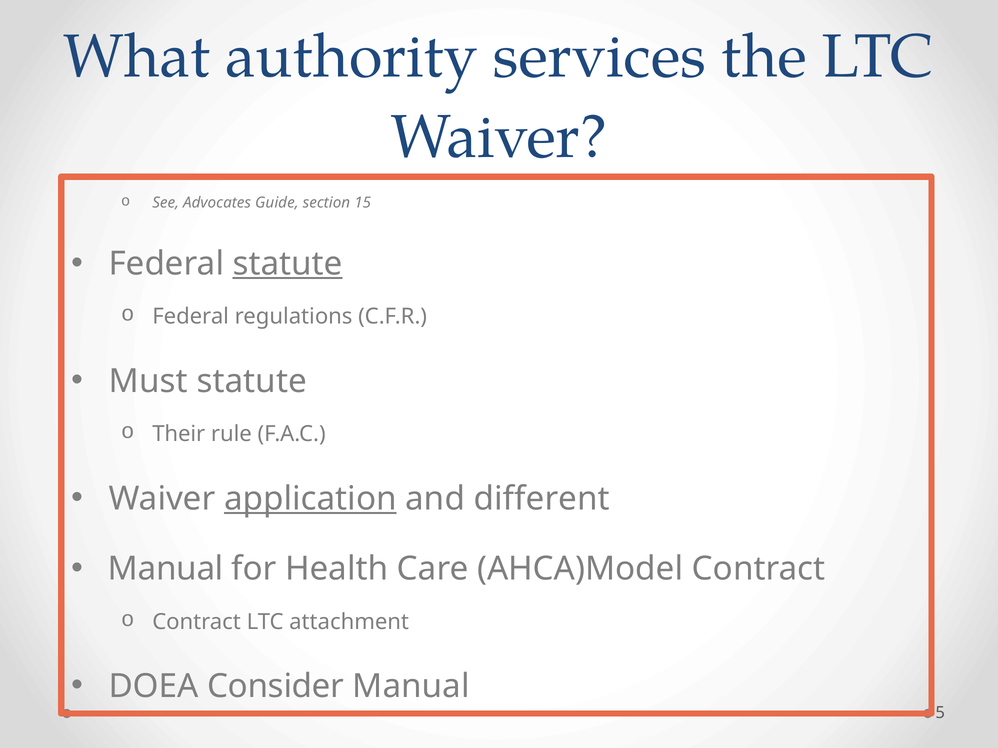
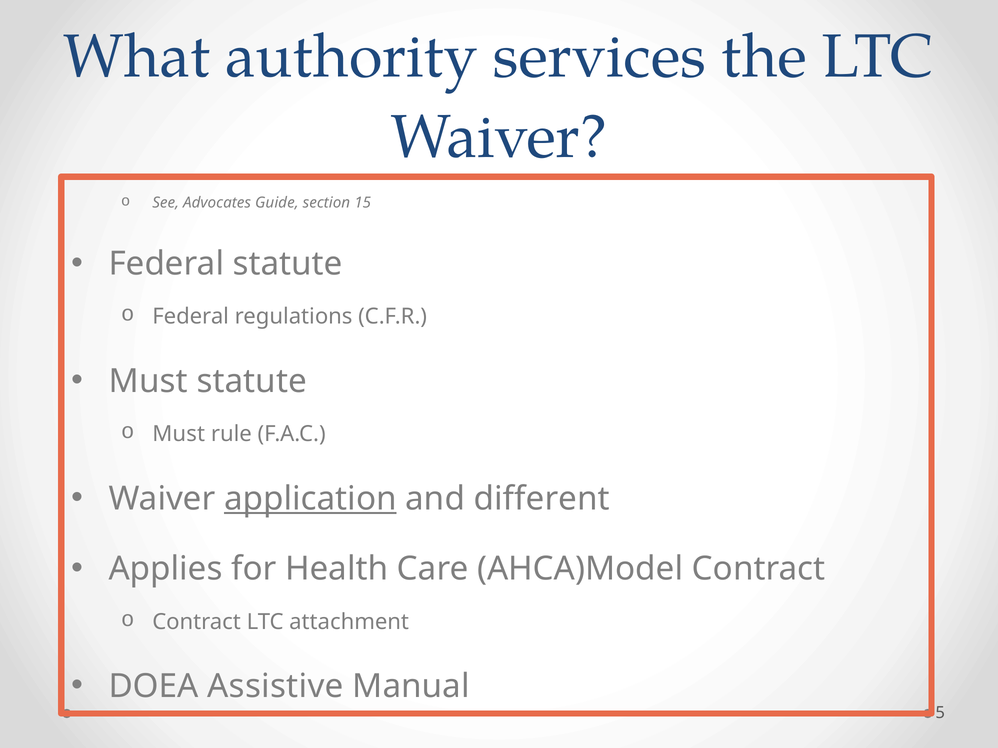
statute at (288, 264) underline: present -> none
Their at (179, 434): Their -> Must
Manual at (166, 569): Manual -> Applies
Consider: Consider -> Assistive
